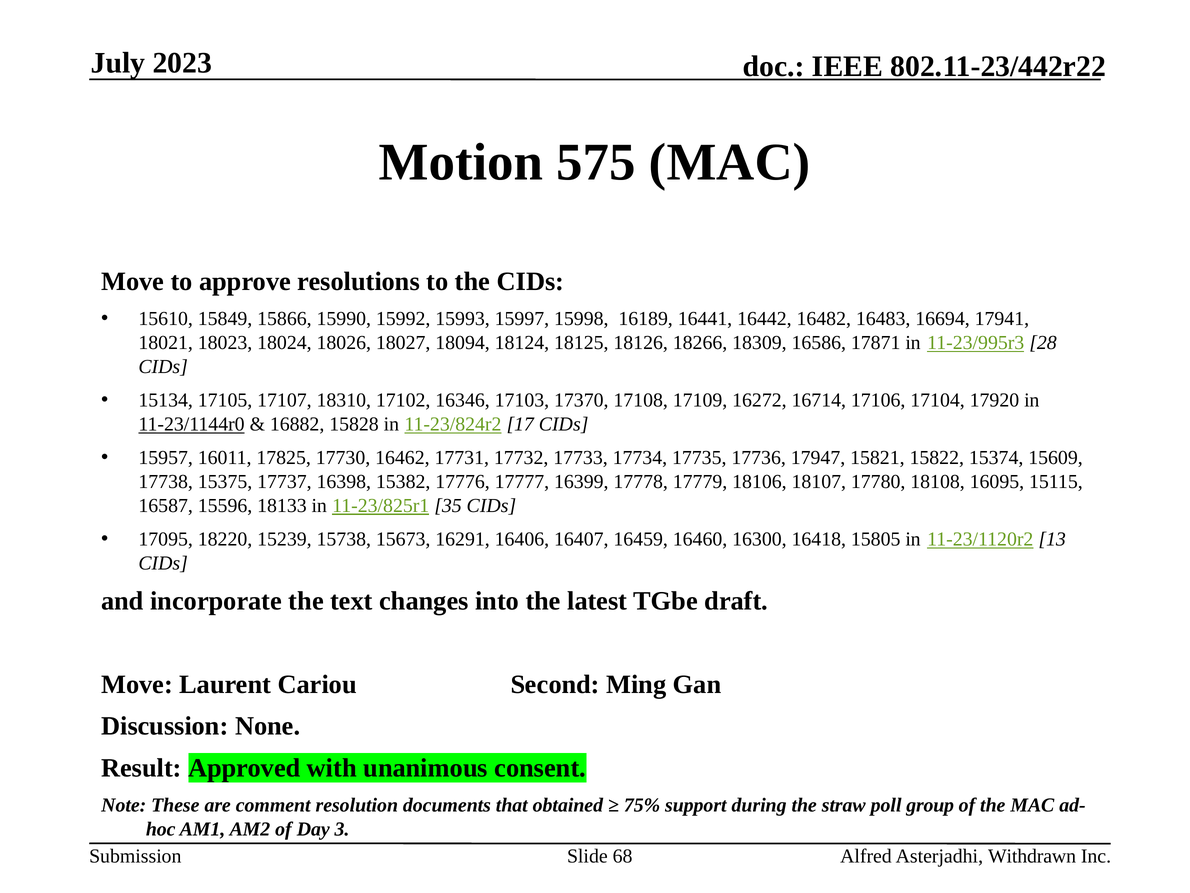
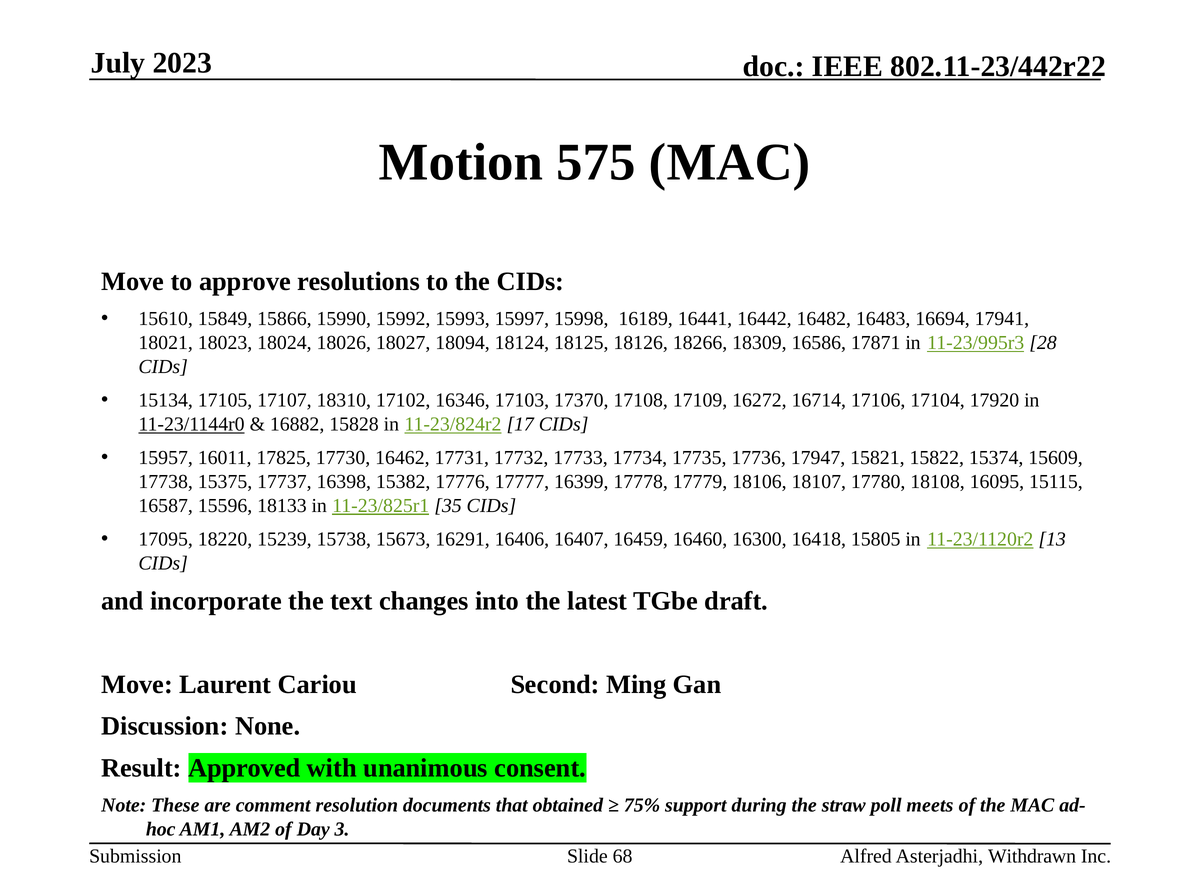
group: group -> meets
